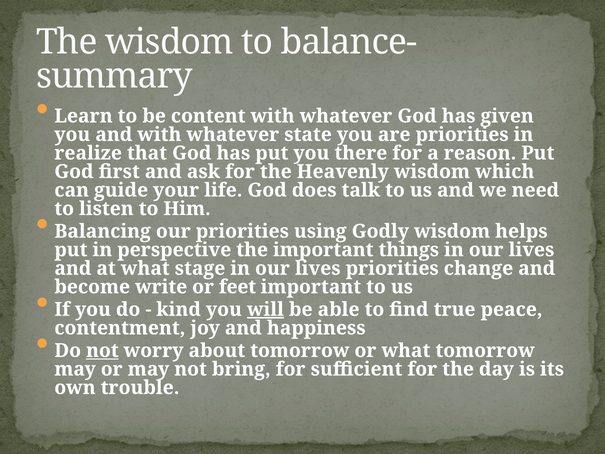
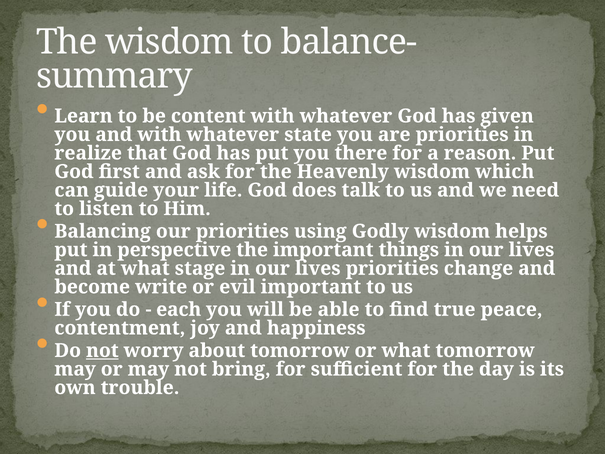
feet: feet -> evil
kind: kind -> each
will underline: present -> none
